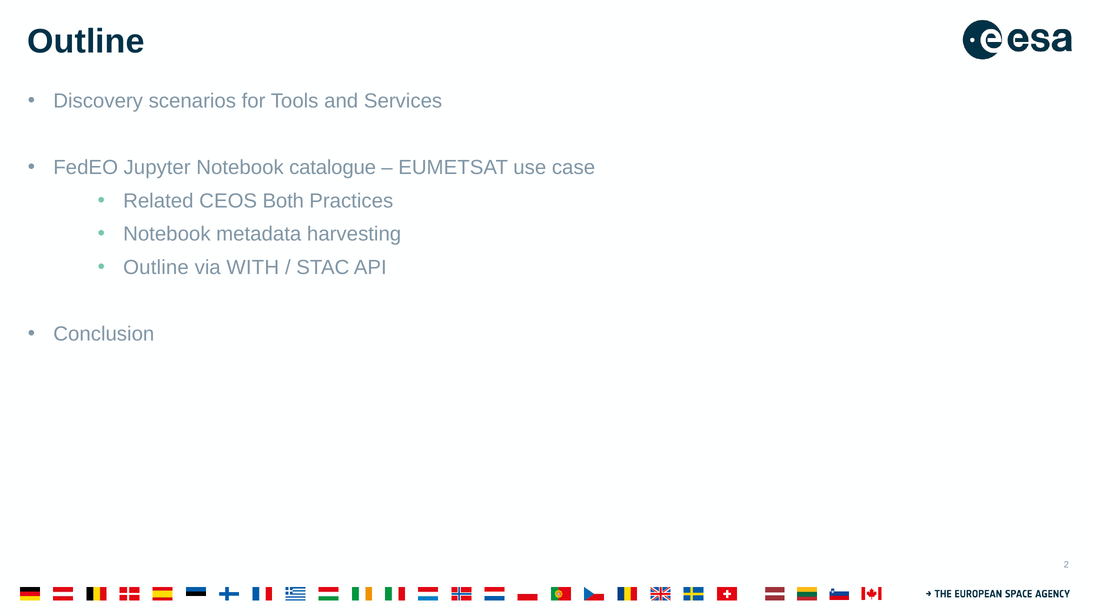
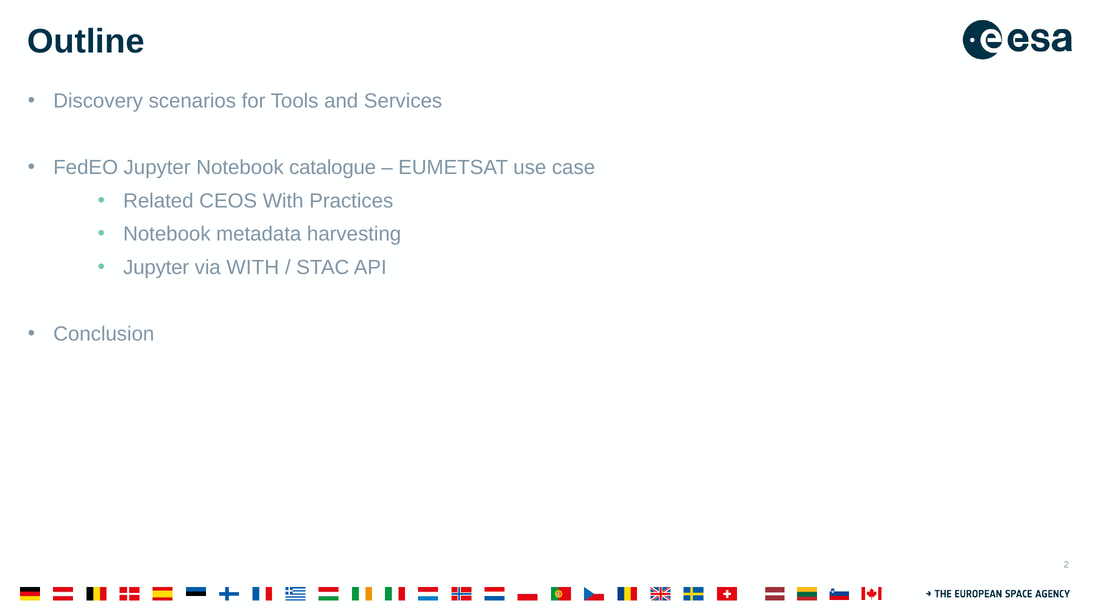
CEOS Both: Both -> With
Outline at (156, 268): Outline -> Jupyter
